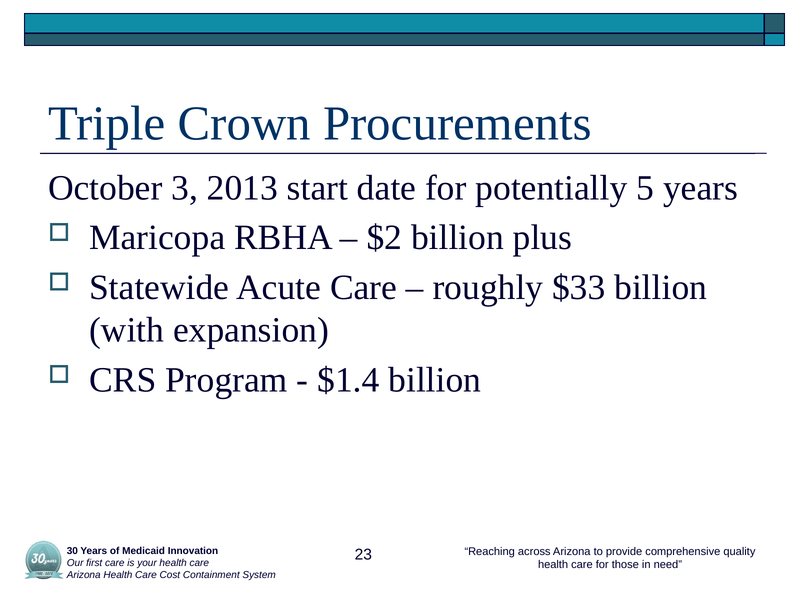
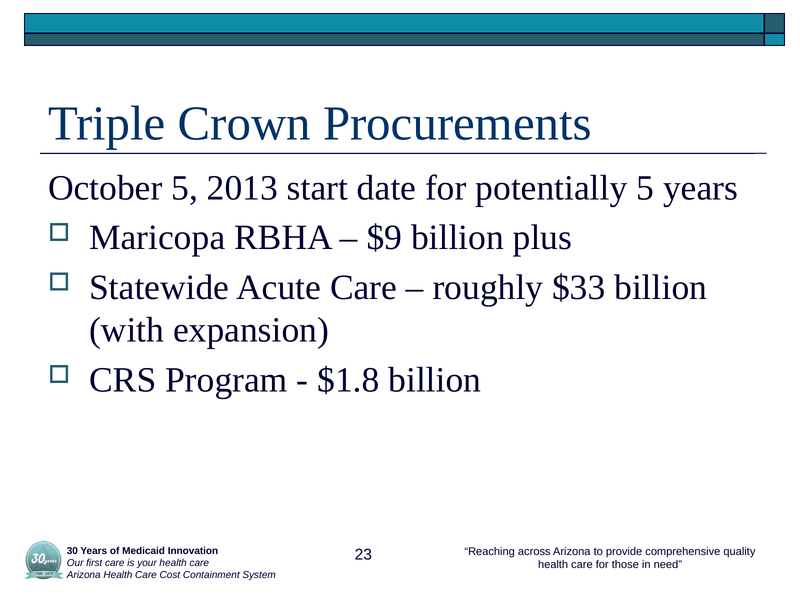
October 3: 3 -> 5
$2: $2 -> $9
$1.4: $1.4 -> $1.8
